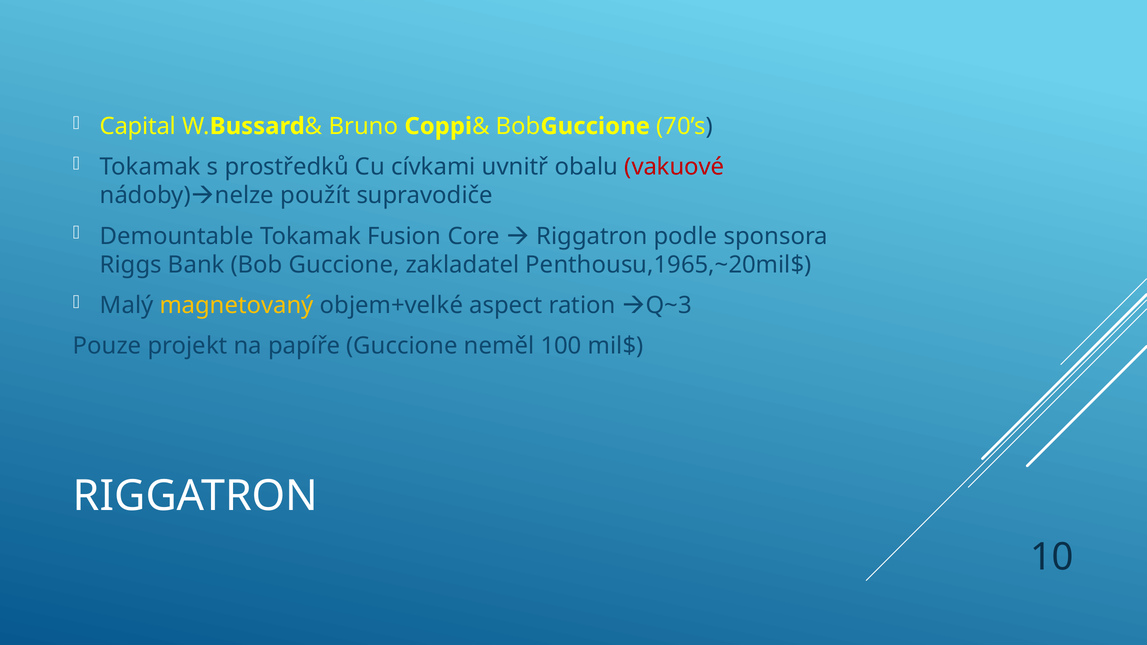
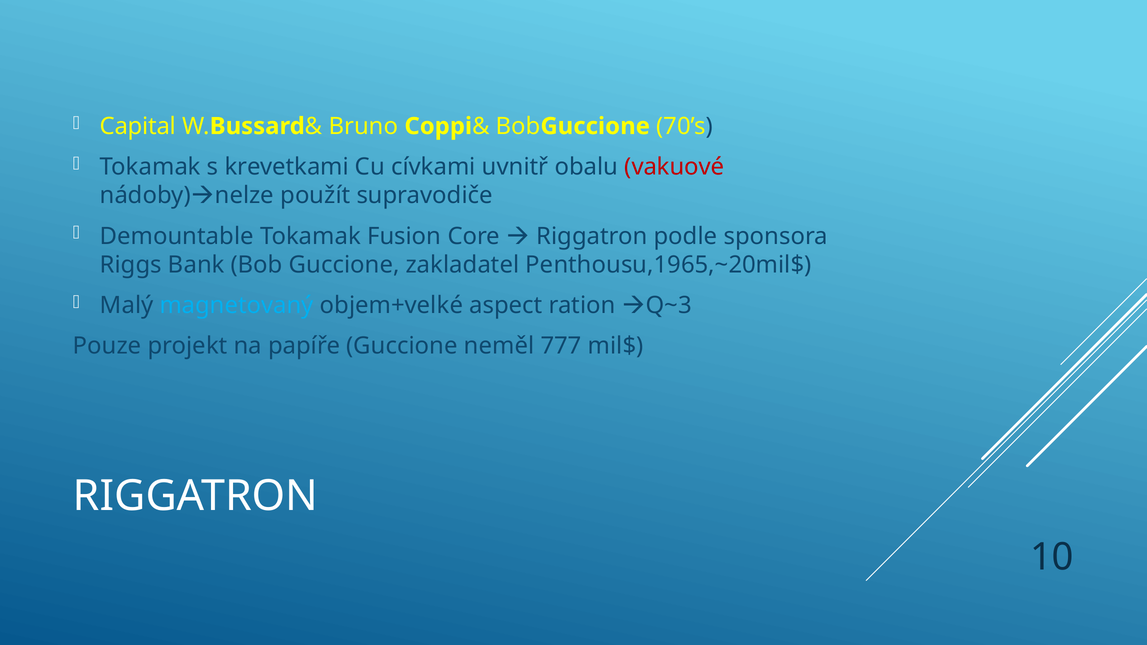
prostředků: prostředků -> krevetkami
magnetovaný colour: yellow -> light blue
100: 100 -> 777
